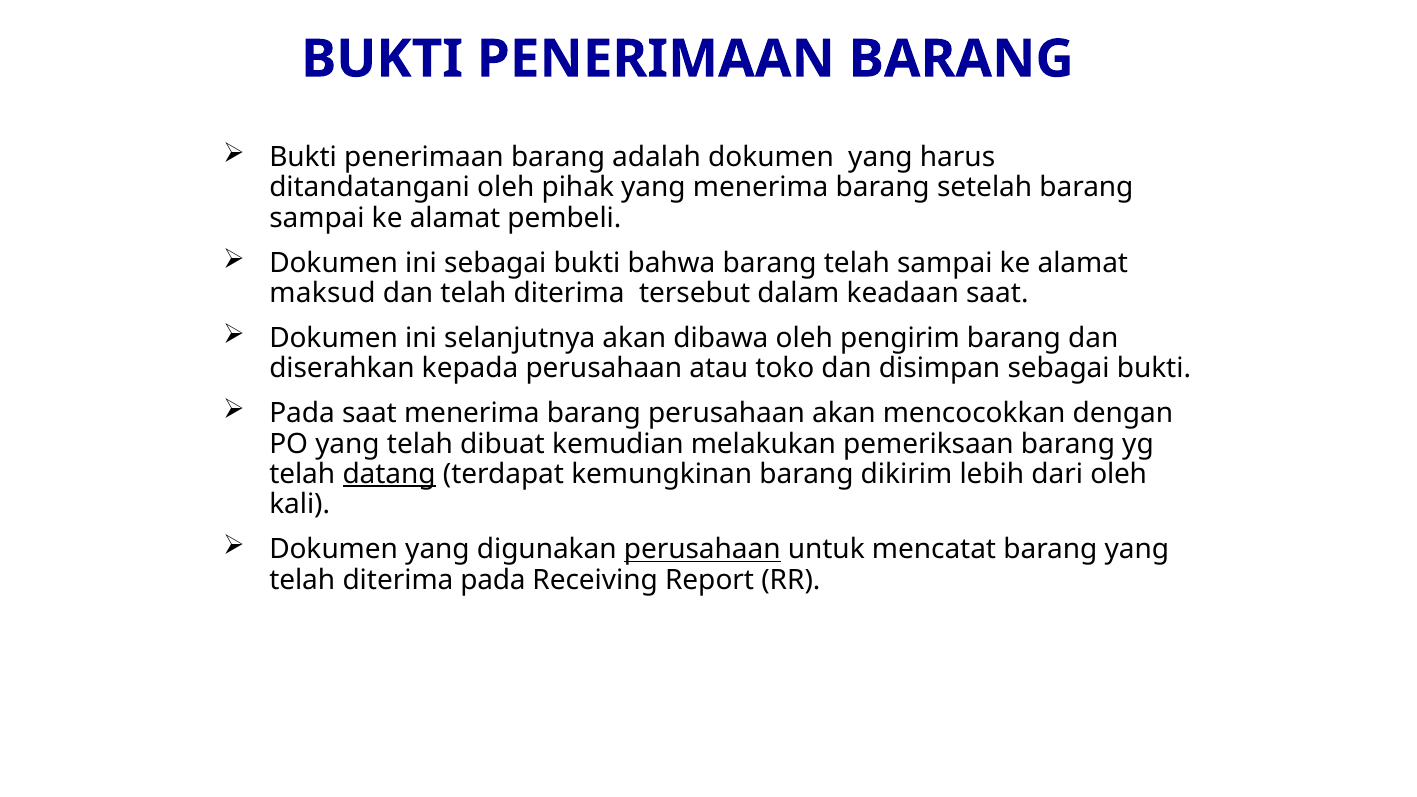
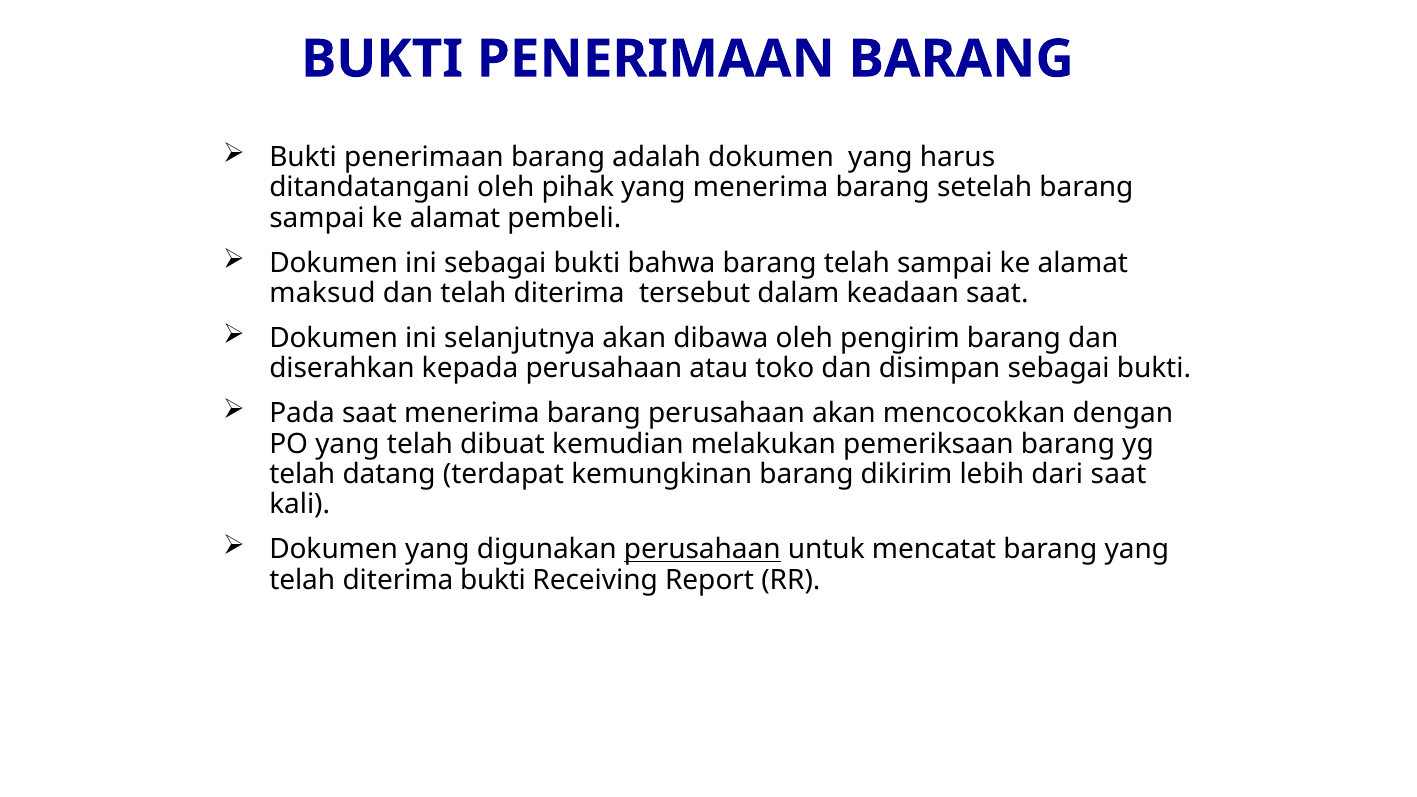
datang underline: present -> none
dari oleh: oleh -> saat
diterima pada: pada -> bukti
